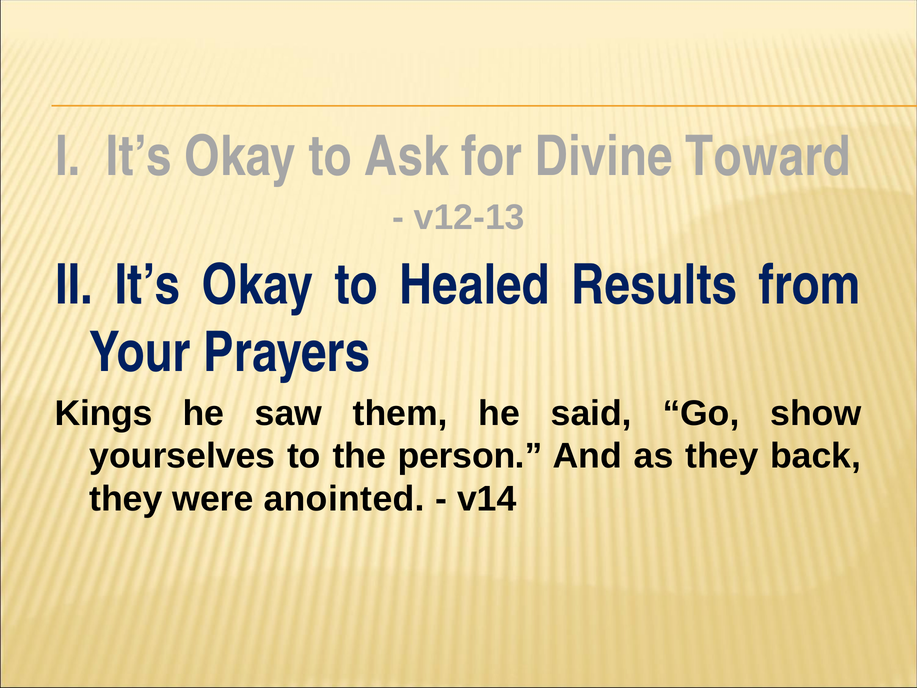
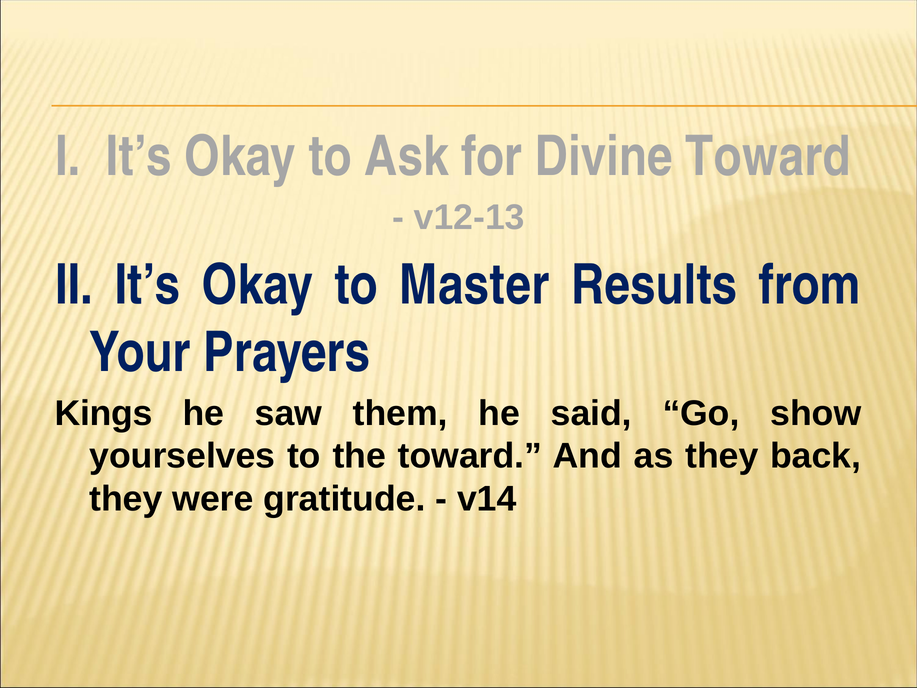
Healed: Healed -> Master
the person: person -> toward
anointed: anointed -> gratitude
